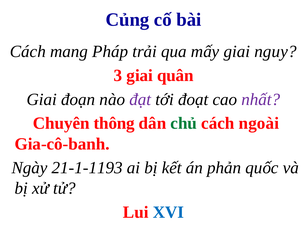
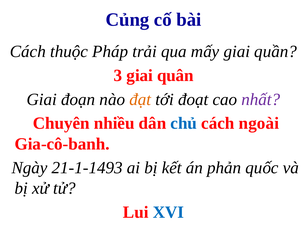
mang: mang -> thuộc
nguy: nguy -> quần
đạt colour: purple -> orange
thông: thông -> nhiều
chủ colour: green -> blue
21-1-1193: 21-1-1193 -> 21-1-1493
